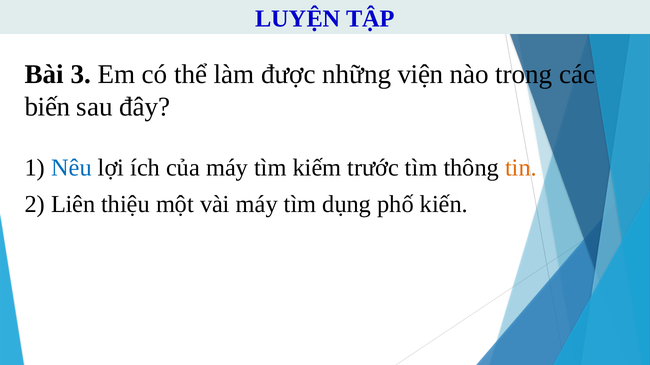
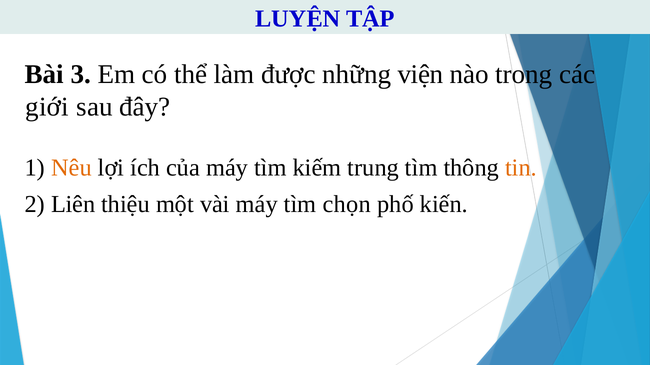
biến: biến -> giới
Nêu colour: blue -> orange
trước: trước -> trung
dụng: dụng -> chọn
